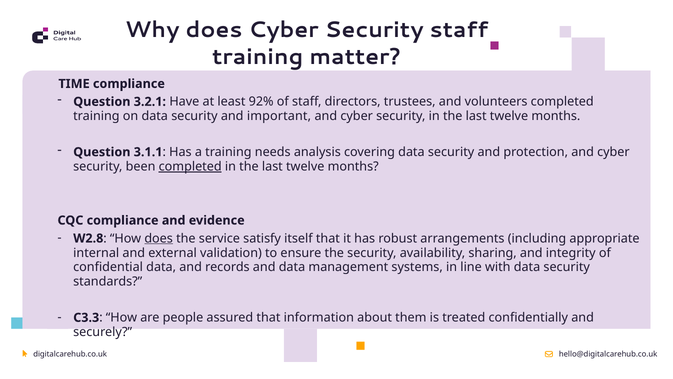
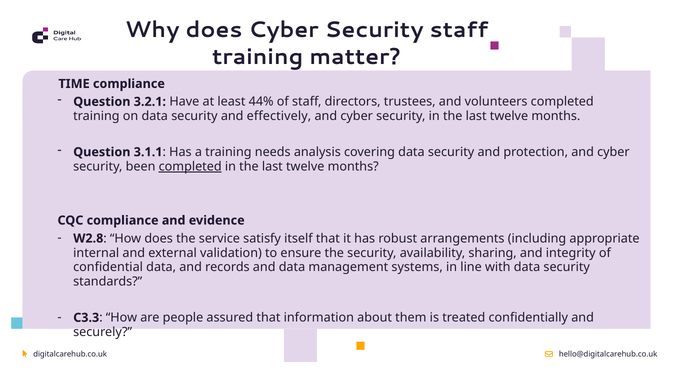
92%: 92% -> 44%
important: important -> effectively
does at (159, 238) underline: present -> none
